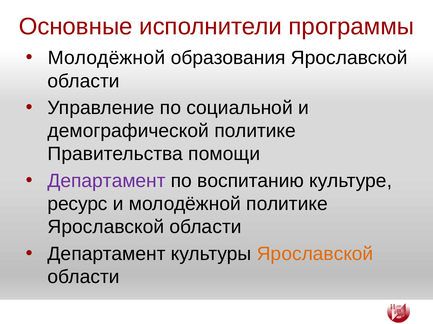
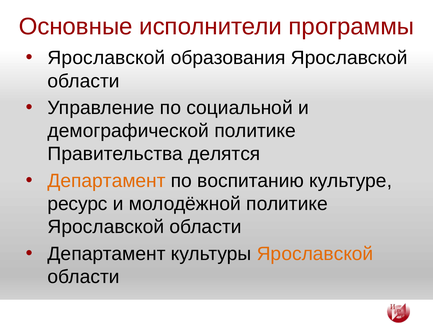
Молодёжной at (106, 58): Молодёжной -> Ярославской
помощи: помощи -> делятся
Департамент at (107, 181) colour: purple -> orange
